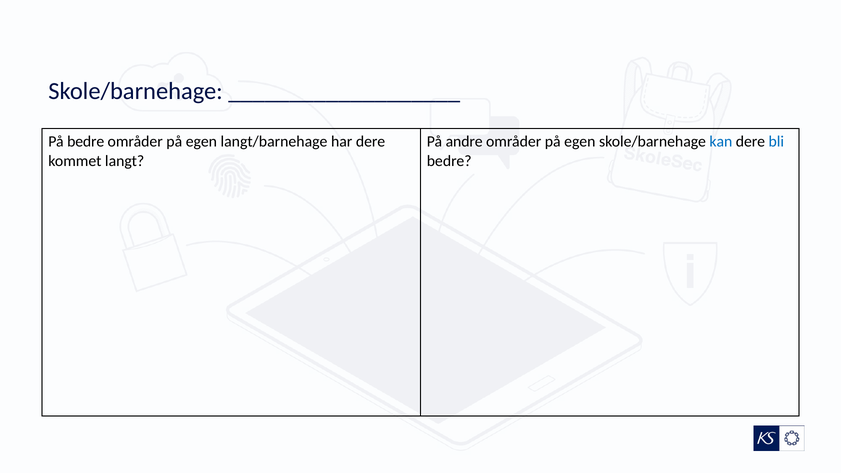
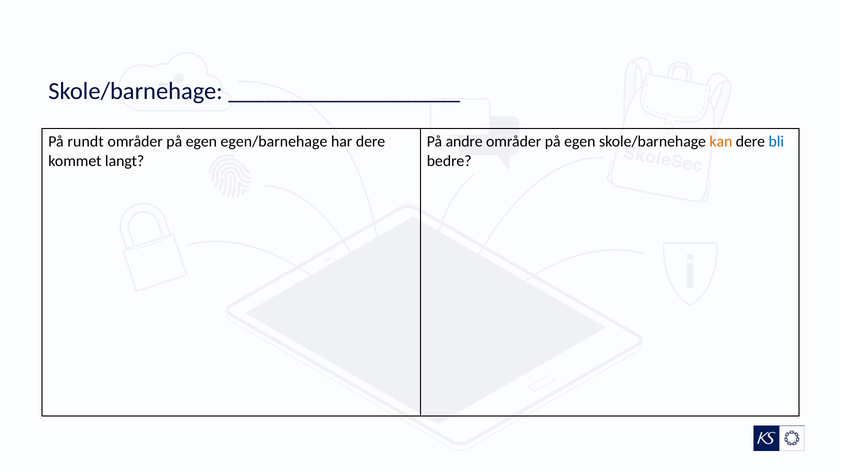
På bedre: bedre -> rundt
langt/barnehage: langt/barnehage -> egen/barnehage
kan colour: blue -> orange
